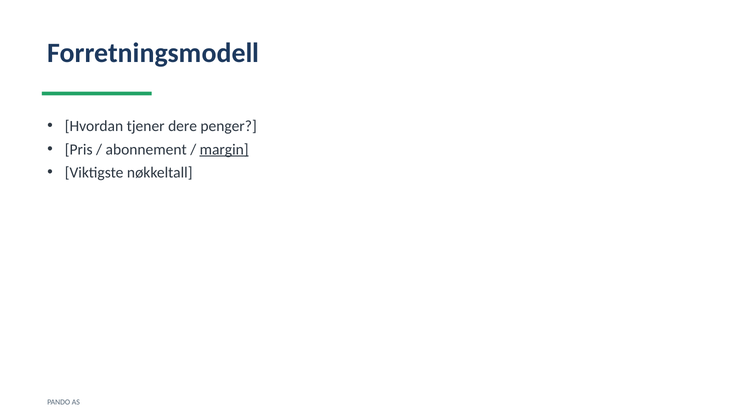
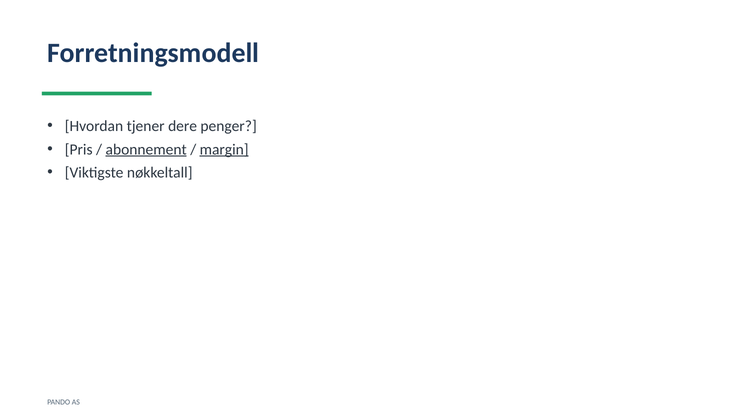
abonnement underline: none -> present
